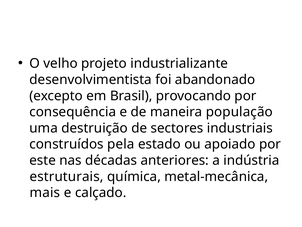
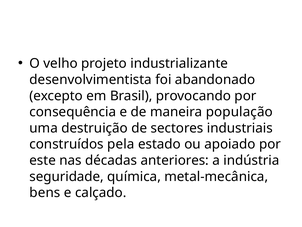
estruturais: estruturais -> seguridade
mais: mais -> bens
